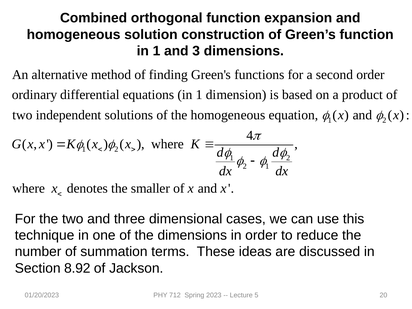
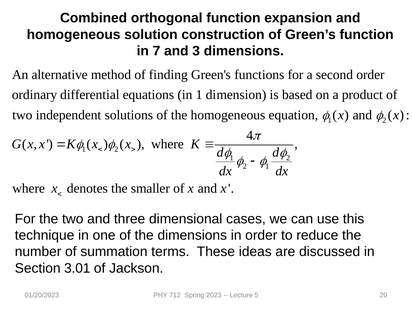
1 at (156, 51): 1 -> 7
8.92: 8.92 -> 3.01
